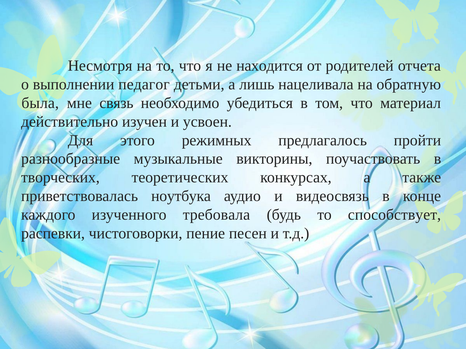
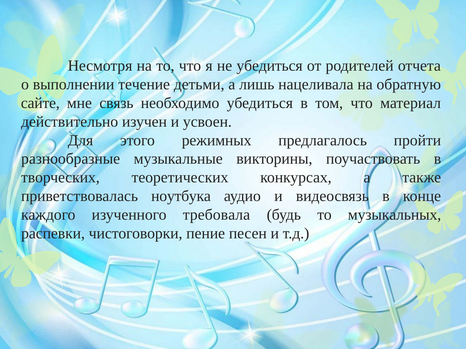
не находится: находится -> убедиться
педагог: педагог -> течение
была: была -> сайте
способствует: способствует -> музыкальных
